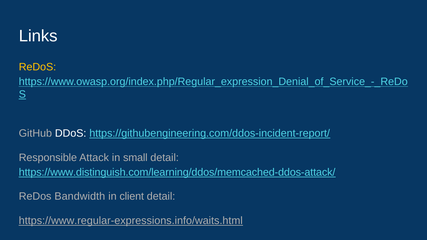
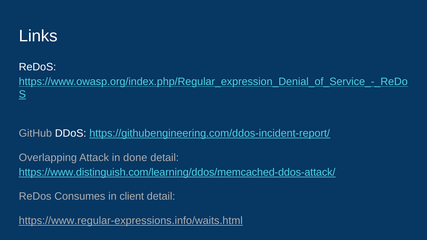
ReDoS at (37, 67) colour: yellow -> white
Responsible: Responsible -> Overlapping
small: small -> done
Bandwidth: Bandwidth -> Consumes
